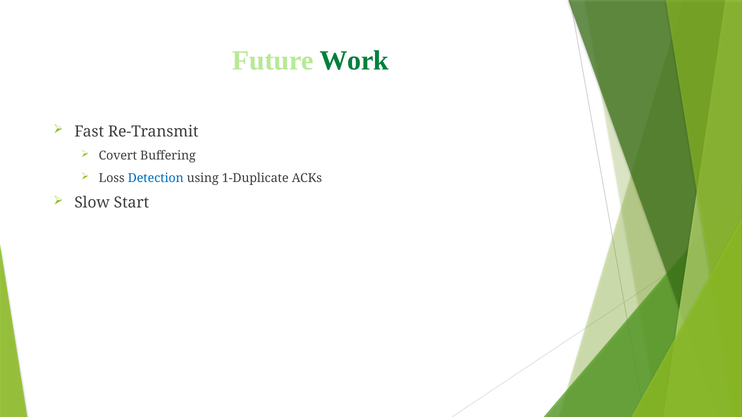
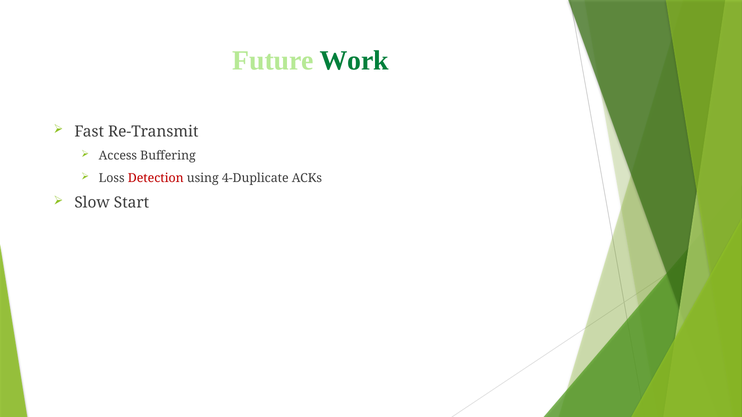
Covert: Covert -> Access
Detection colour: blue -> red
1-Duplicate: 1-Duplicate -> 4-Duplicate
